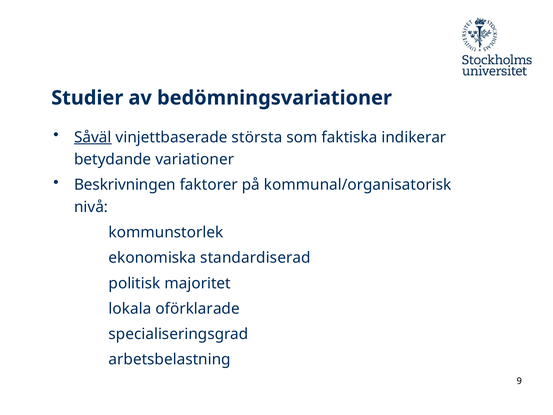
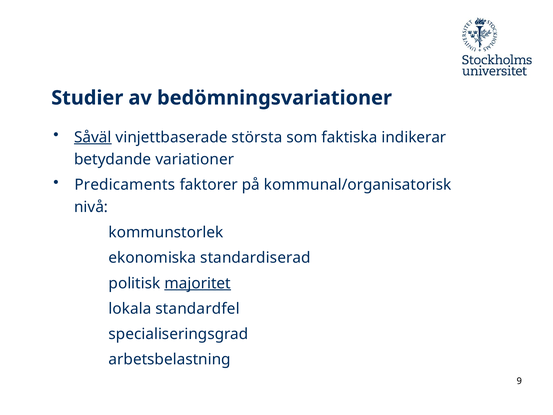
Beskrivningen: Beskrivningen -> Predicaments
majoritet underline: none -> present
oförklarade: oförklarade -> standardfel
